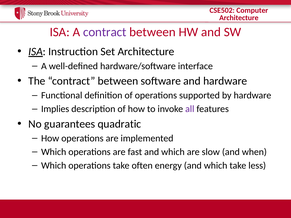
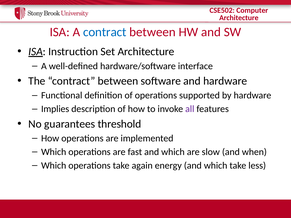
contract at (105, 32) colour: purple -> blue
quadratic: quadratic -> threshold
often: often -> again
